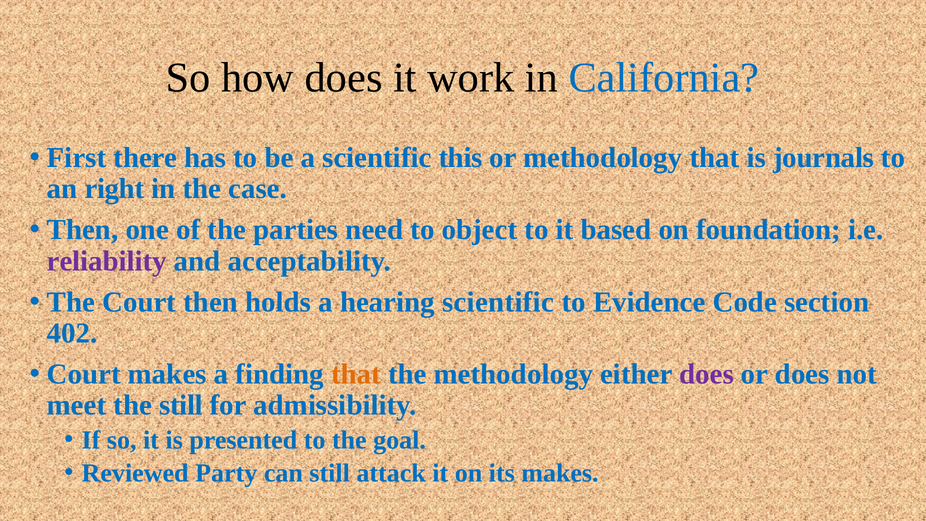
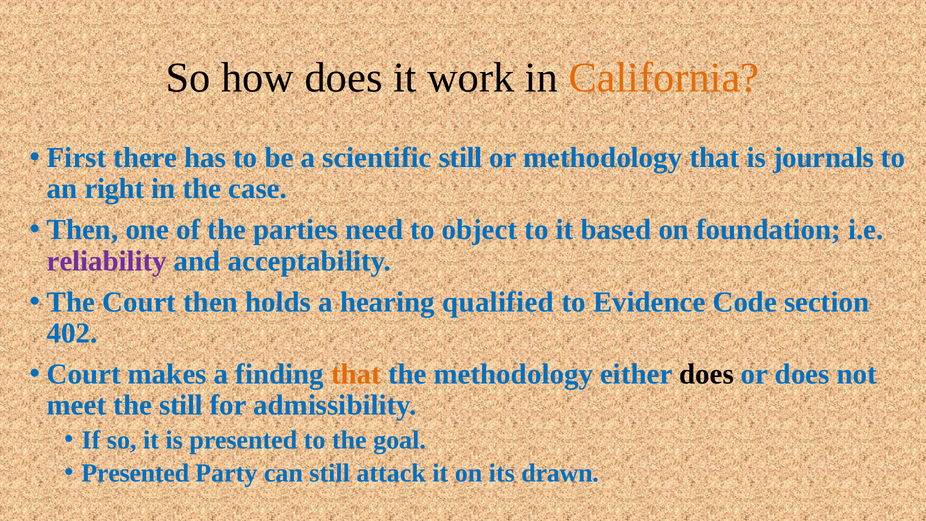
California colour: blue -> orange
scientific this: this -> still
hearing scientific: scientific -> qualified
does at (706, 374) colour: purple -> black
Reviewed at (135, 473): Reviewed -> Presented
its makes: makes -> drawn
